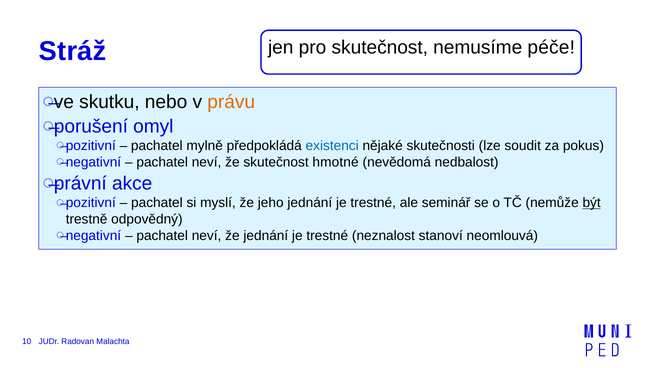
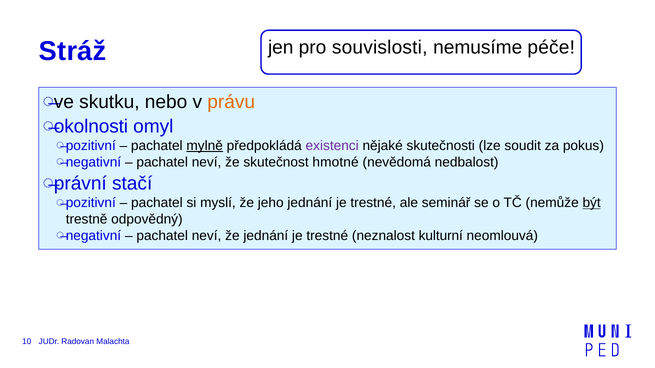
pro skutečnost: skutečnost -> souvislosti
porušení: porušení -> okolnosti
mylně underline: none -> present
existenci colour: blue -> purple
akce: akce -> stačí
stanoví: stanoví -> kulturní
